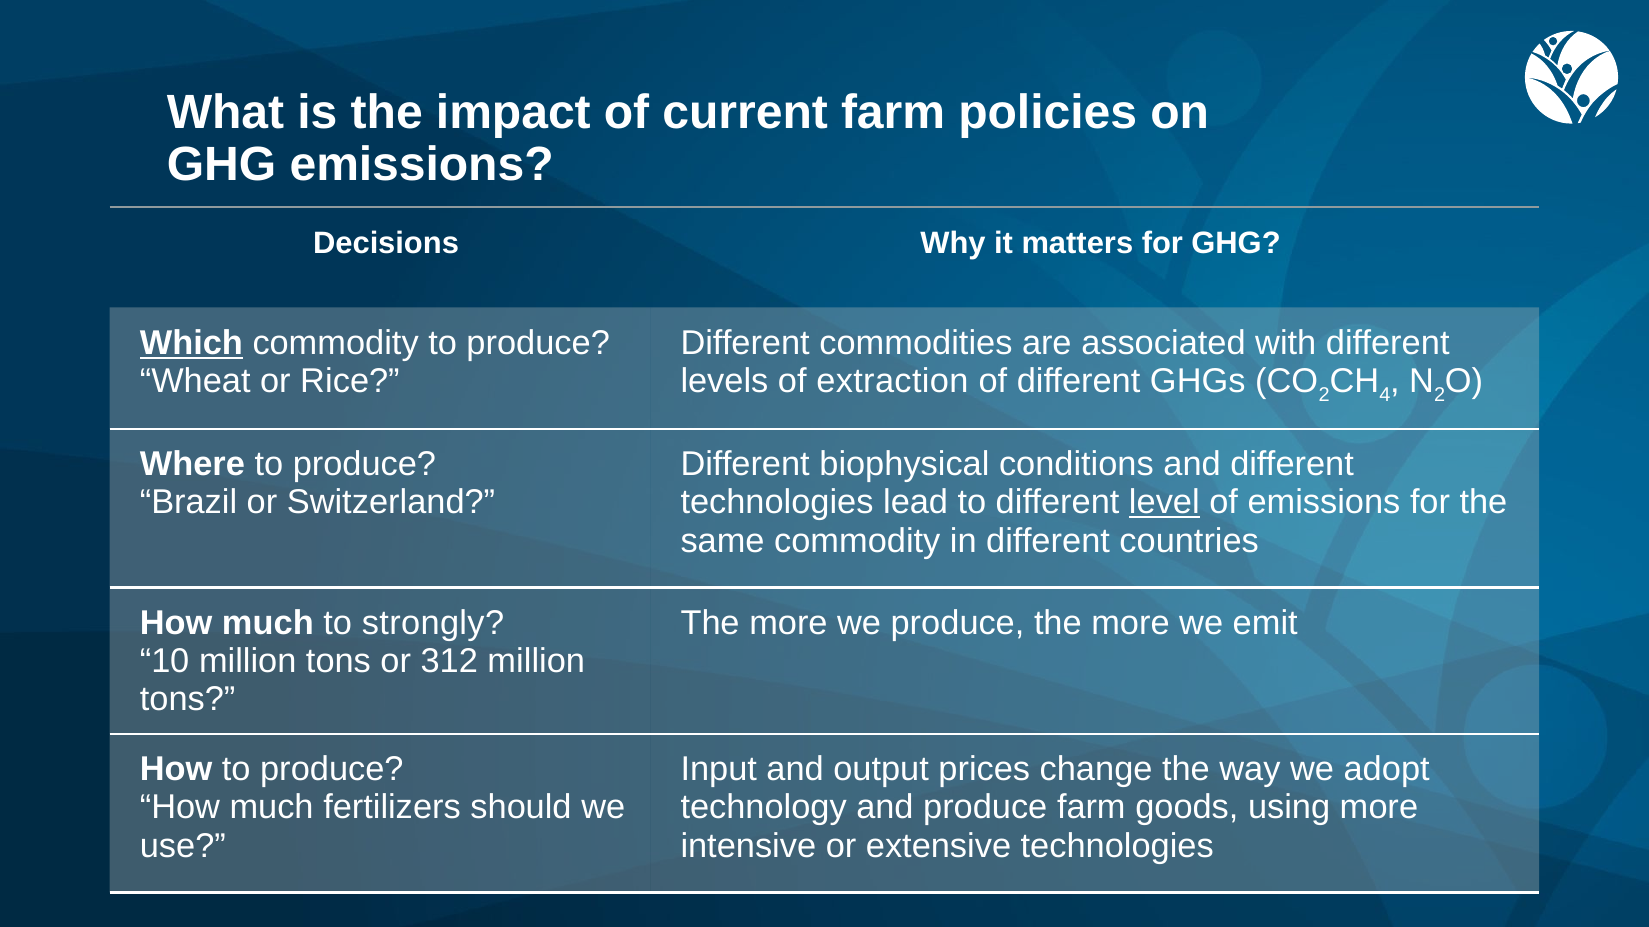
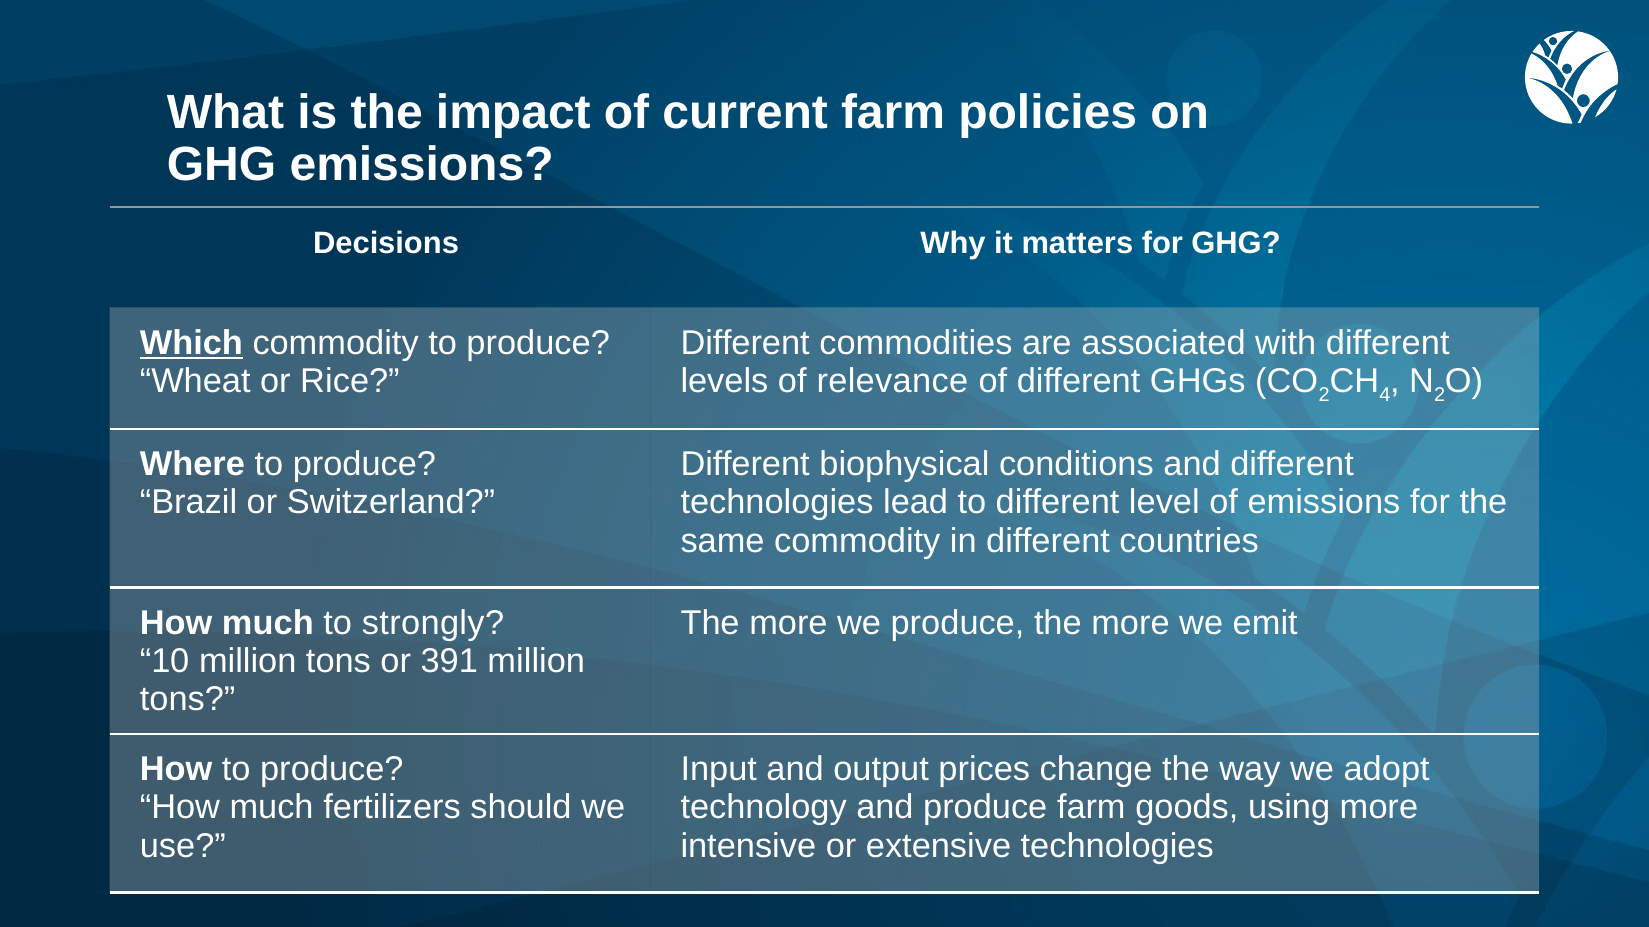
extraction: extraction -> relevance
level underline: present -> none
312: 312 -> 391
